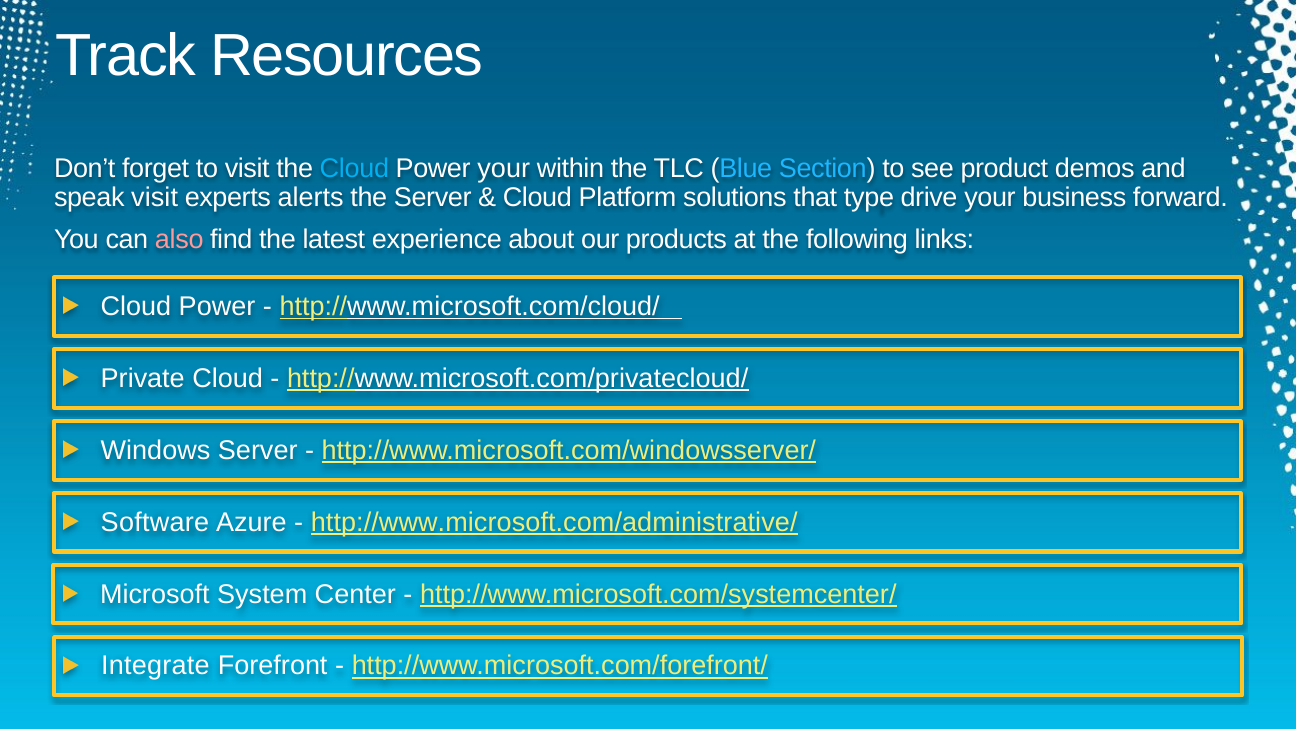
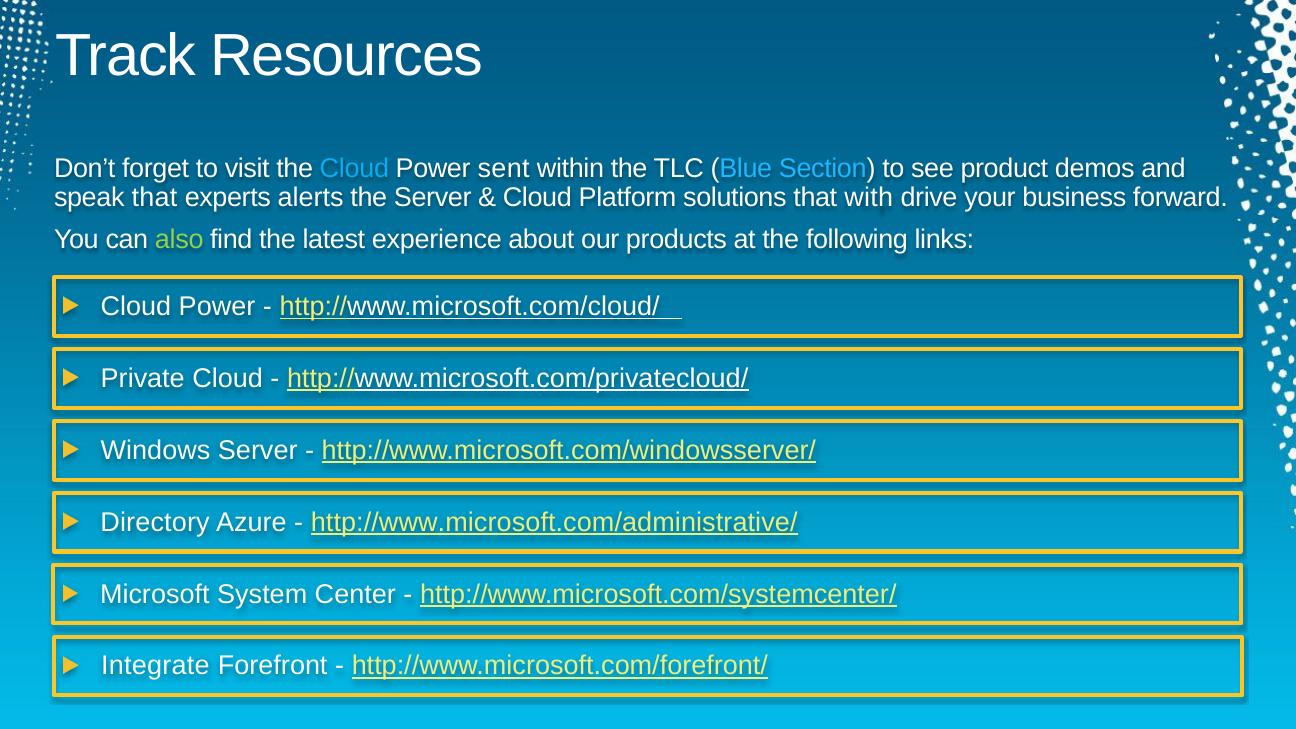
Power your: your -> sent
speak visit: visit -> that
type: type -> with
also colour: pink -> light green
Software: Software -> Directory
